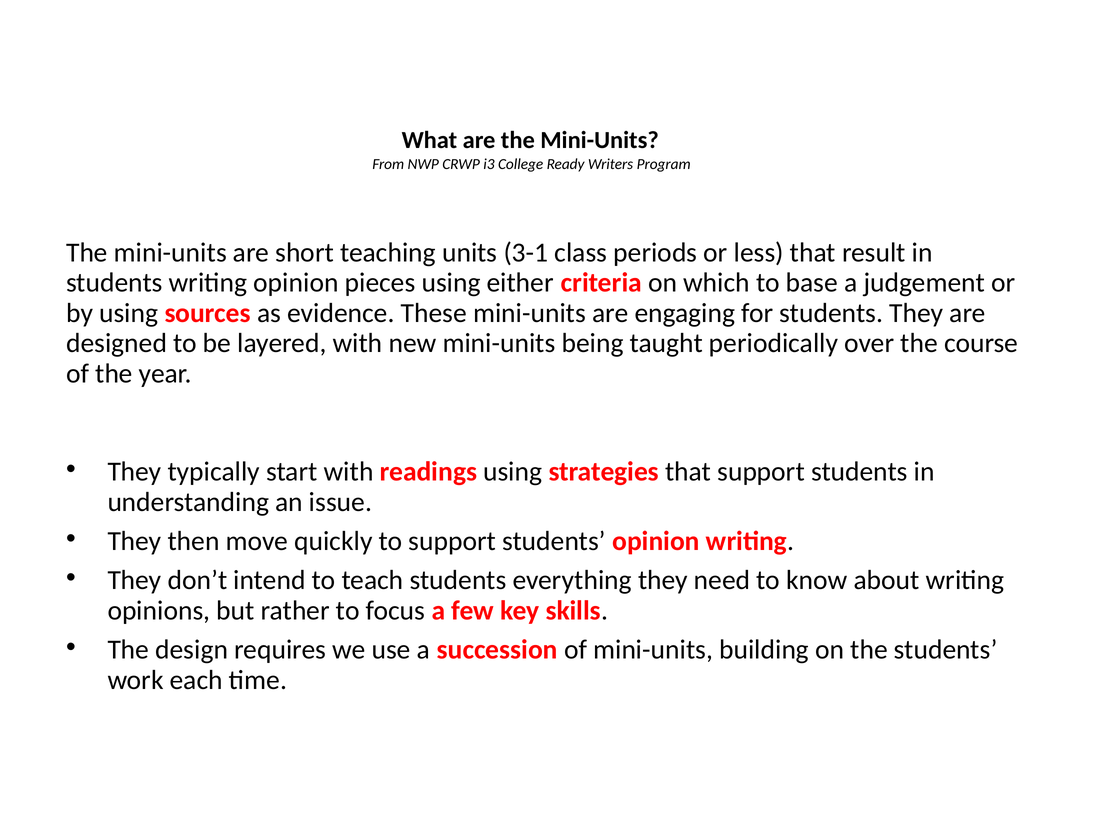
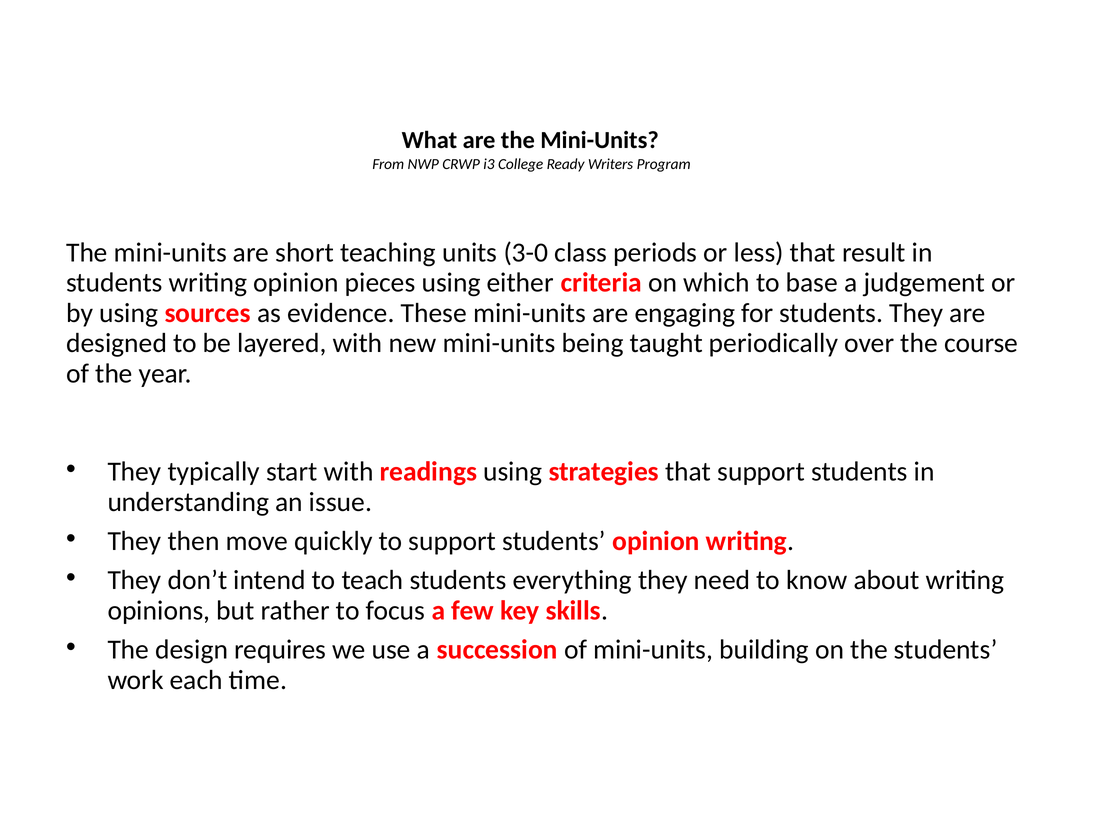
3-1: 3-1 -> 3-0
